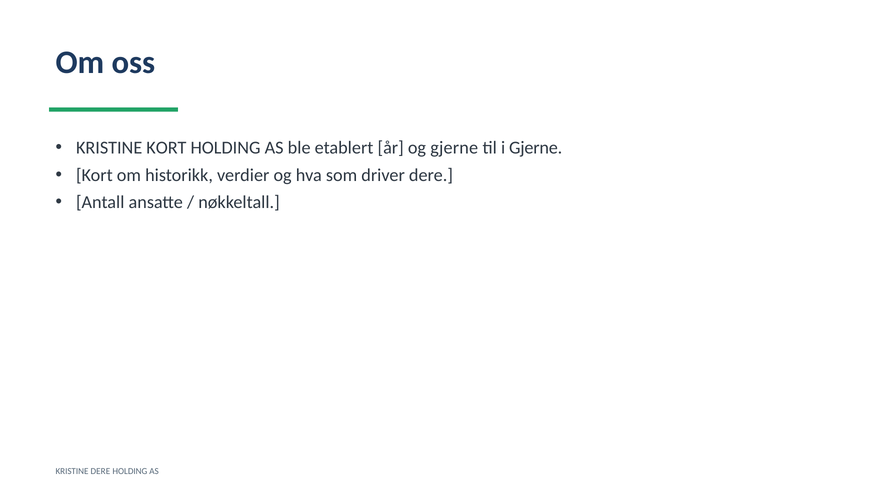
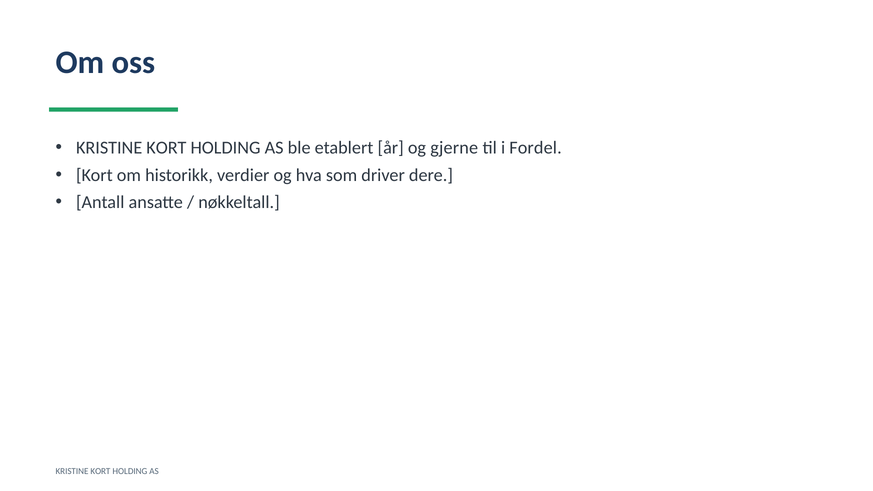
i Gjerne: Gjerne -> Fordel
DERE at (100, 471): DERE -> KORT
